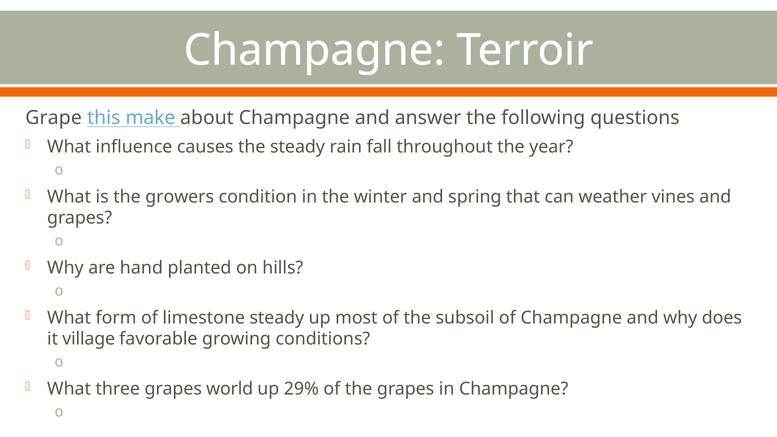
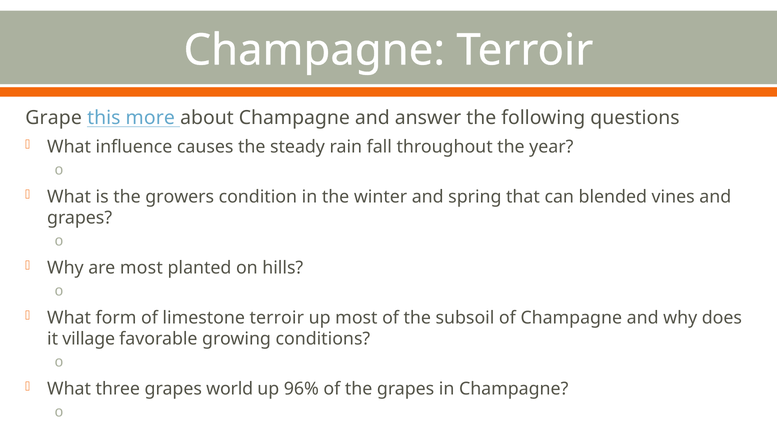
make: make -> more
weather: weather -> blended
are hand: hand -> most
limestone steady: steady -> terroir
29%: 29% -> 96%
